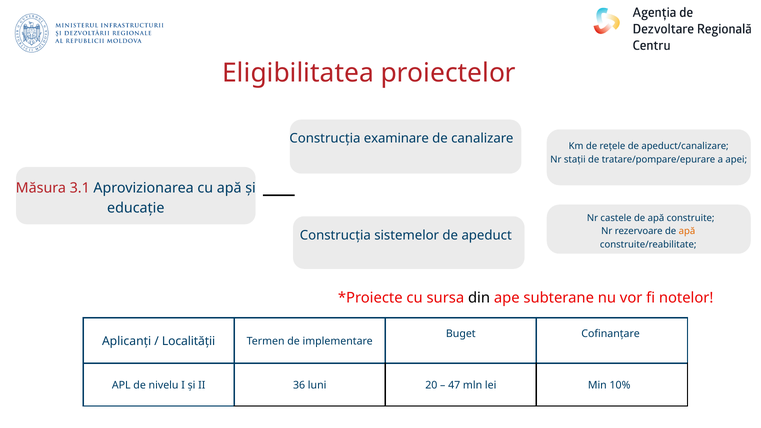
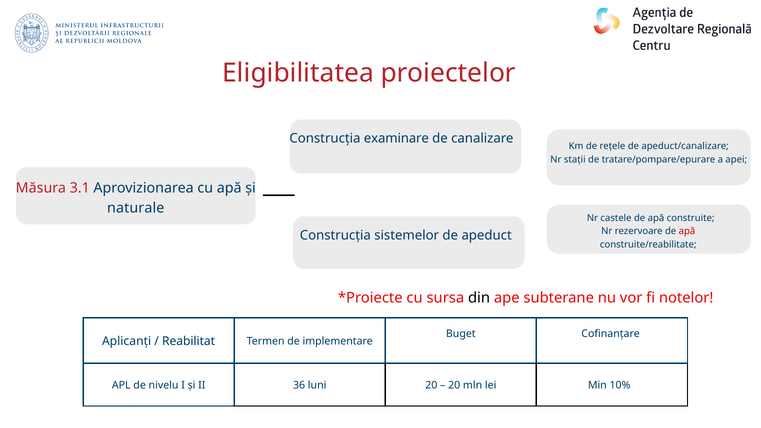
educație: educație -> naturale
apă at (687, 231) colour: orange -> red
Localității: Localității -> Reabilitat
47 at (454, 385): 47 -> 20
